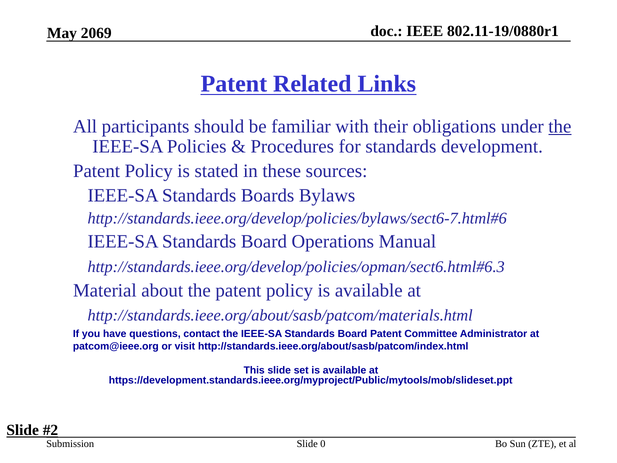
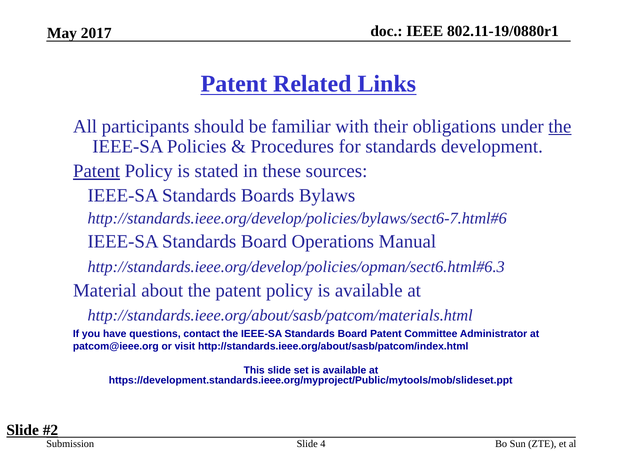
2069: 2069 -> 2017
Patent at (97, 171) underline: none -> present
0: 0 -> 4
